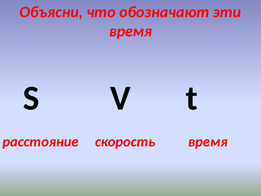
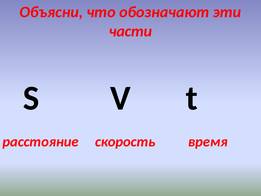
время at (131, 31): время -> части
